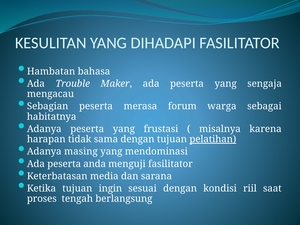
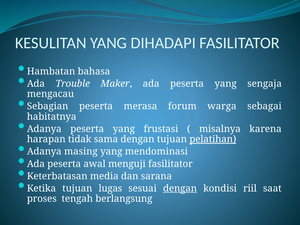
anda: anda -> awal
ingin: ingin -> lugas
dengan at (180, 188) underline: none -> present
